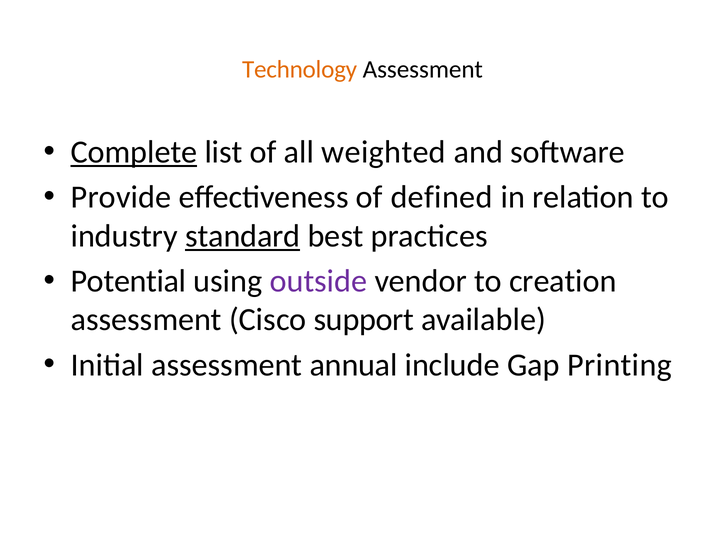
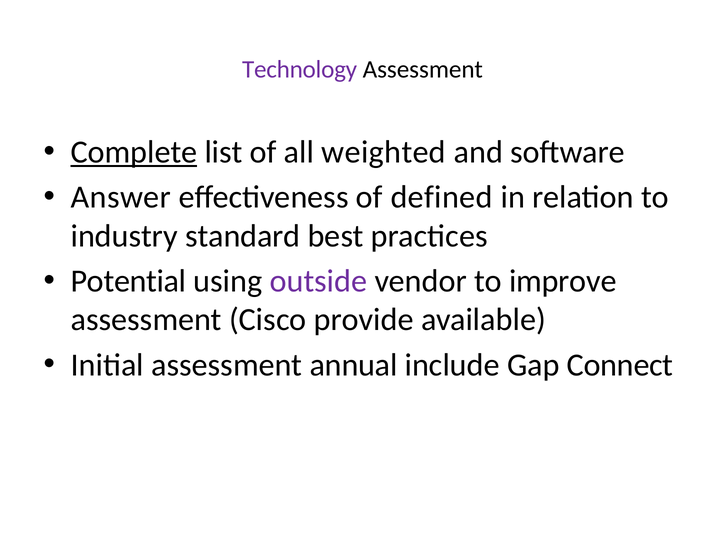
Technology colour: orange -> purple
Provide: Provide -> Answer
standard underline: present -> none
creation: creation -> improve
support: support -> provide
Printing: Printing -> Connect
